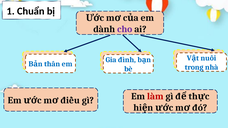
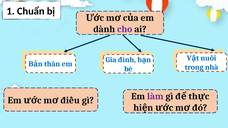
làm colour: red -> purple
